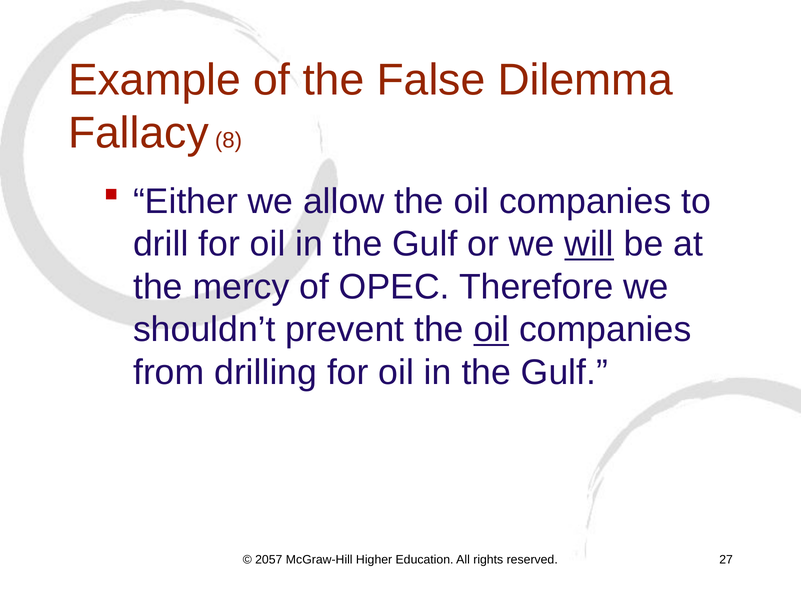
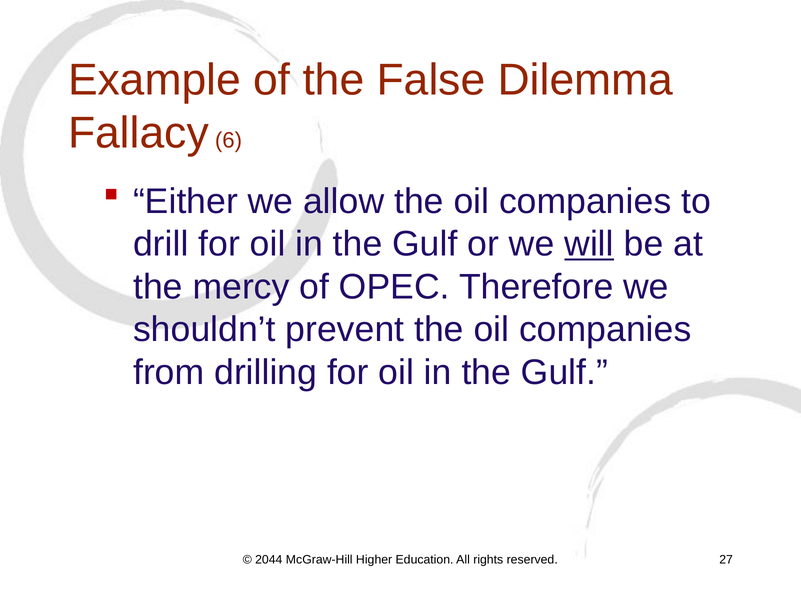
8: 8 -> 6
oil at (491, 330) underline: present -> none
2057: 2057 -> 2044
